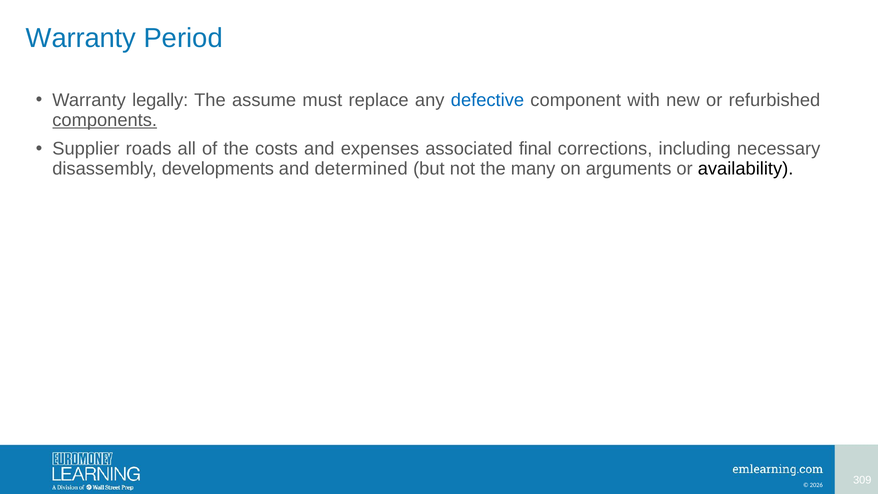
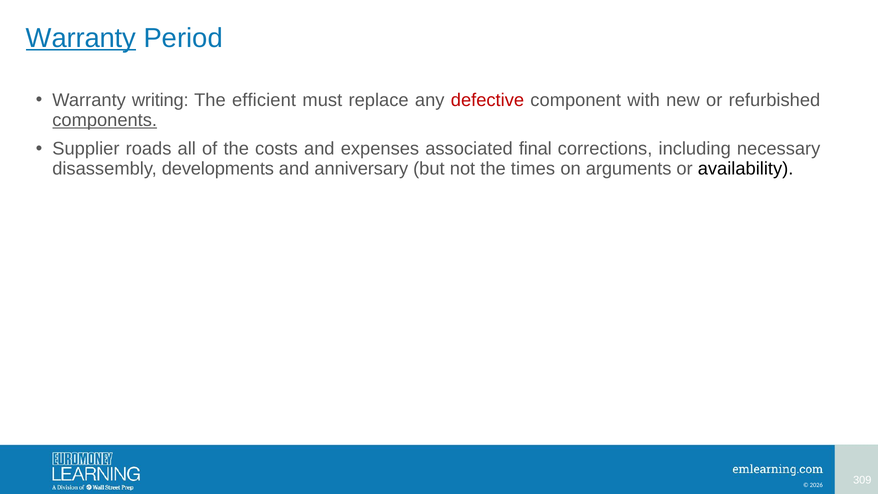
Warranty at (81, 38) underline: none -> present
legally: legally -> writing
assume: assume -> efficient
defective colour: blue -> red
determined: determined -> anniversary
many: many -> times
